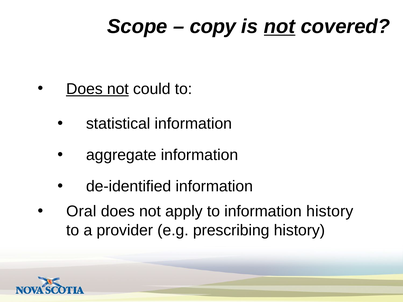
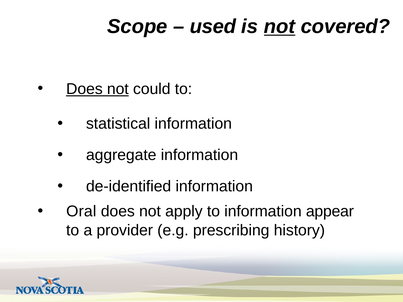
copy: copy -> used
information history: history -> appear
